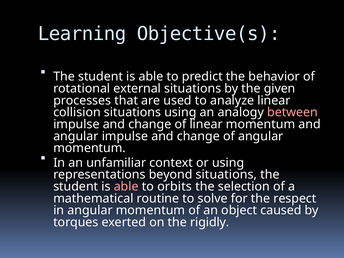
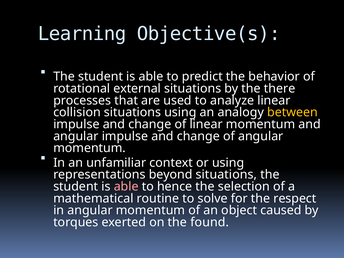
given: given -> there
between colour: pink -> yellow
orbits: orbits -> hence
rigidly: rigidly -> found
